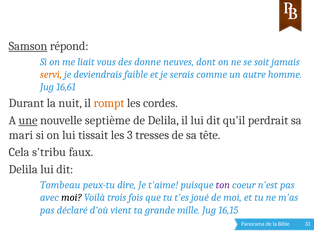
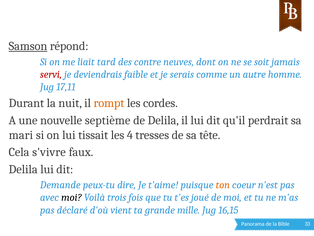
vous: vous -> tard
donne: donne -> contre
servi colour: orange -> red
16,61: 16,61 -> 17,11
une underline: present -> none
3: 3 -> 4
s'tribu: s'tribu -> s'vivre
Tombeau: Tombeau -> Demande
ton colour: purple -> orange
